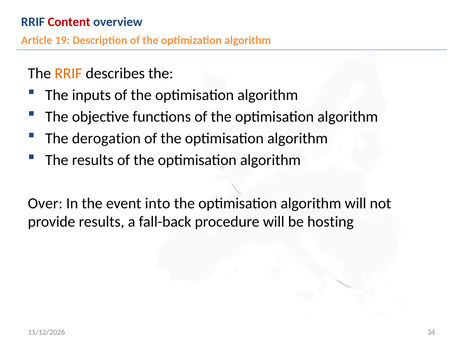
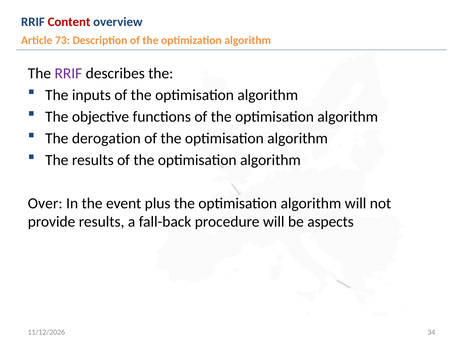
19: 19 -> 73
RRIF at (68, 73) colour: orange -> purple
into: into -> plus
hosting: hosting -> aspects
